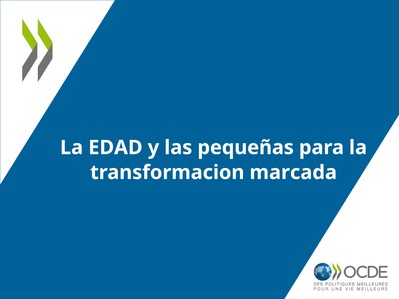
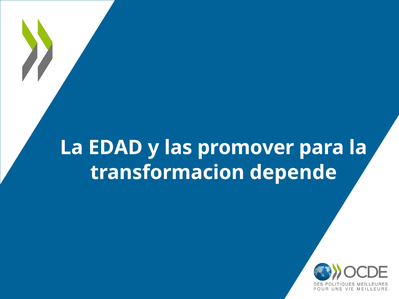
pequeñas: pequeñas -> promover
marcada: marcada -> depende
